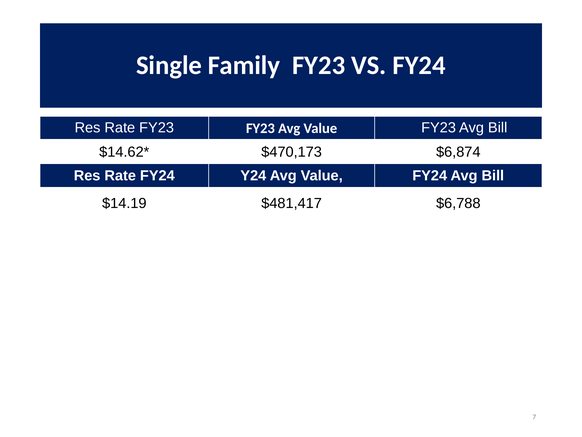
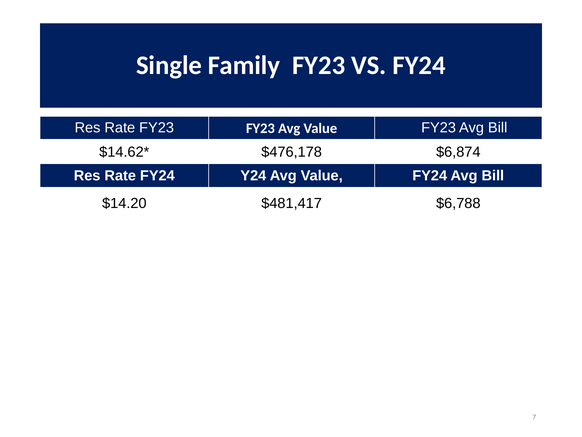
$470,173: $470,173 -> $476,178
$14.19: $14.19 -> $14.20
